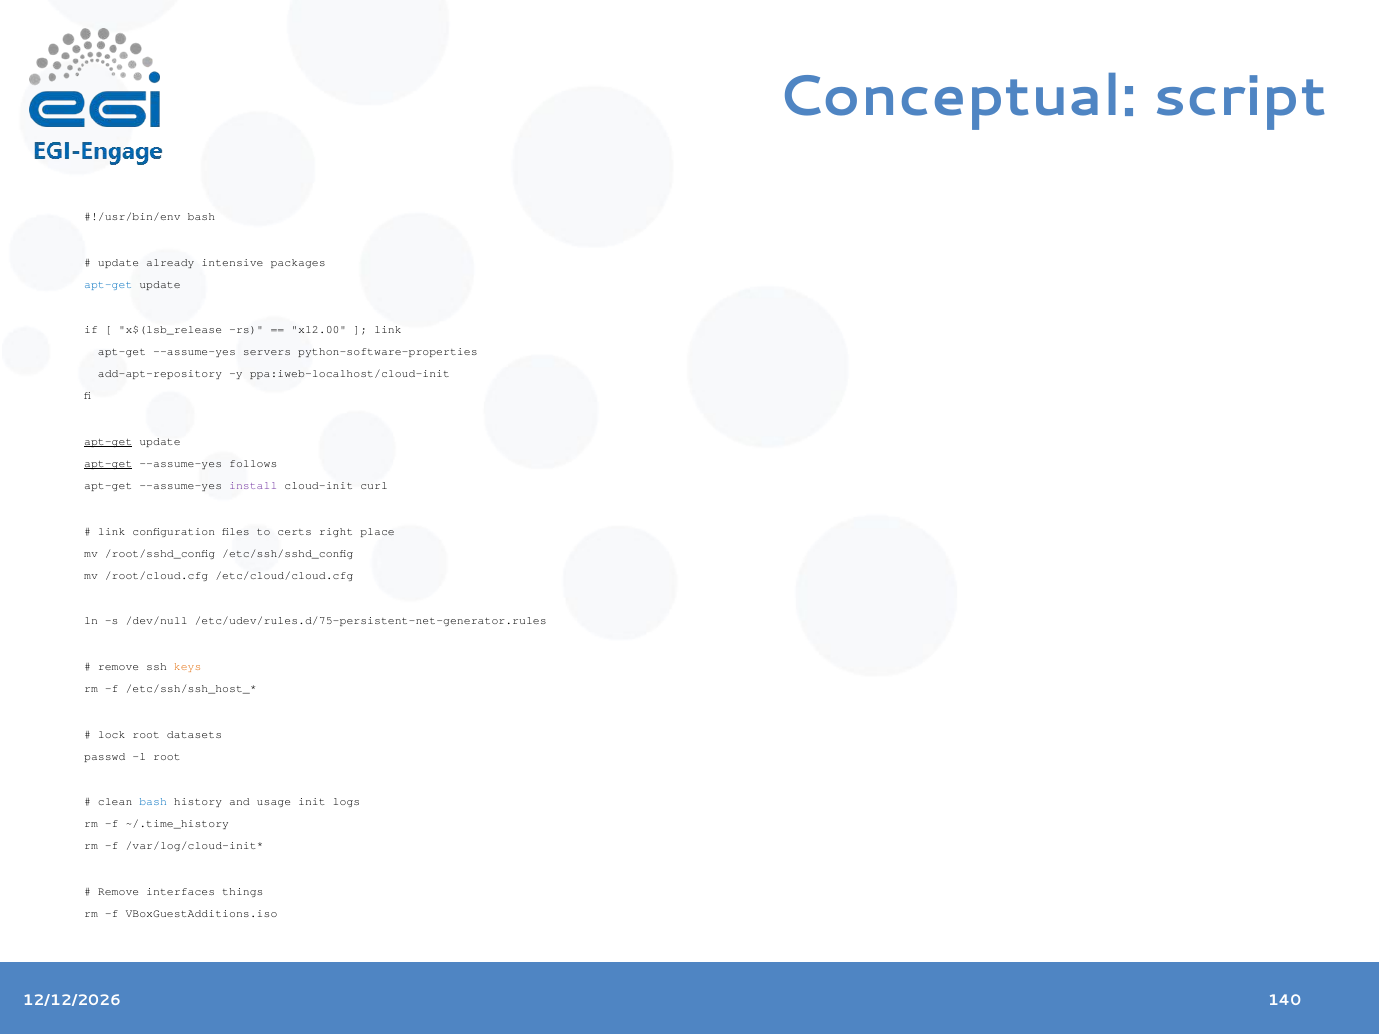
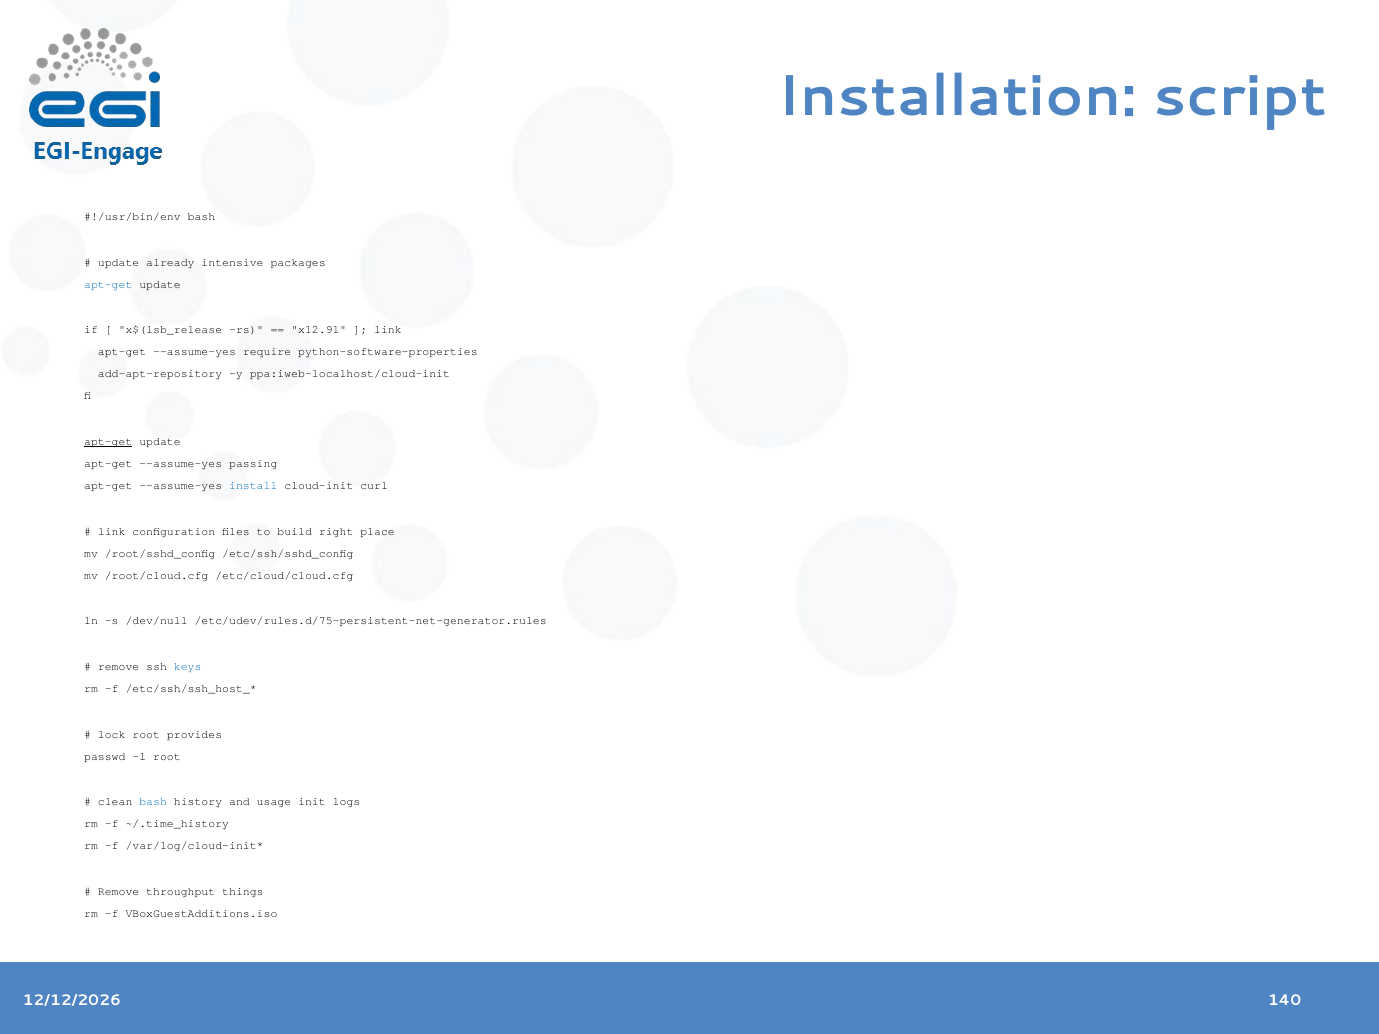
Conceptual: Conceptual -> Installation
x12.00: x12.00 -> x12.91
servers: servers -> require
apt-get at (108, 464) underline: present -> none
follows: follows -> passing
install colour: purple -> blue
certs: certs -> build
keys colour: orange -> blue
datasets: datasets -> provides
interfaces: interfaces -> throughput
